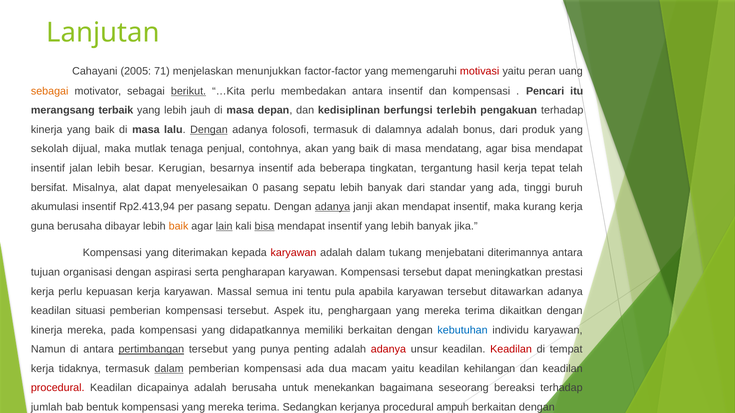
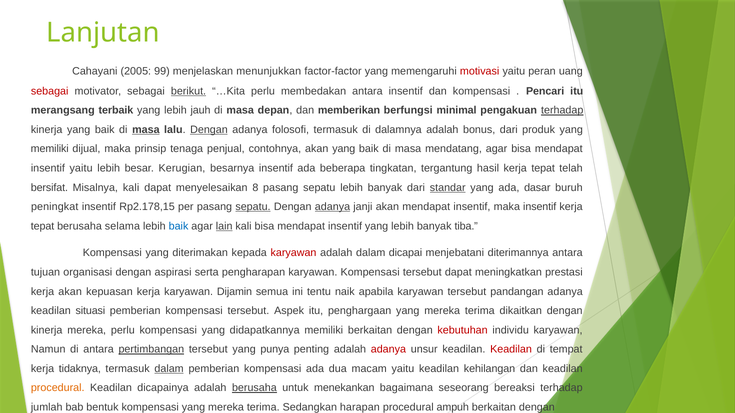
71: 71 -> 99
sebagai at (50, 91) colour: orange -> red
kedisiplinan: kedisiplinan -> memberikan
terlebih: terlebih -> minimal
terhadap at (562, 111) underline: none -> present
masa at (146, 130) underline: none -> present
sekolah at (50, 149): sekolah -> memiliki
mutlak: mutlak -> prinsip
insentif jalan: jalan -> yaitu
Misalnya alat: alat -> kali
0: 0 -> 8
standar underline: none -> present
tinggi: tinggi -> dasar
akumulasi: akumulasi -> peningkat
Rp2.413,94: Rp2.413,94 -> Rp2.178,15
sepatu at (253, 207) underline: none -> present
maka kurang: kurang -> insentif
guna at (43, 226): guna -> tepat
dibayar: dibayar -> selama
baik at (179, 226) colour: orange -> blue
bisa at (264, 226) underline: present -> none
jika: jika -> tiba
tukang: tukang -> dicapai
kerja perlu: perlu -> akan
Massal: Massal -> Dijamin
pula: pula -> naik
ditawarkan: ditawarkan -> pandangan
mereka pada: pada -> perlu
kebutuhan colour: blue -> red
procedural at (58, 388) colour: red -> orange
berusaha at (254, 388) underline: none -> present
kerjanya: kerjanya -> harapan
